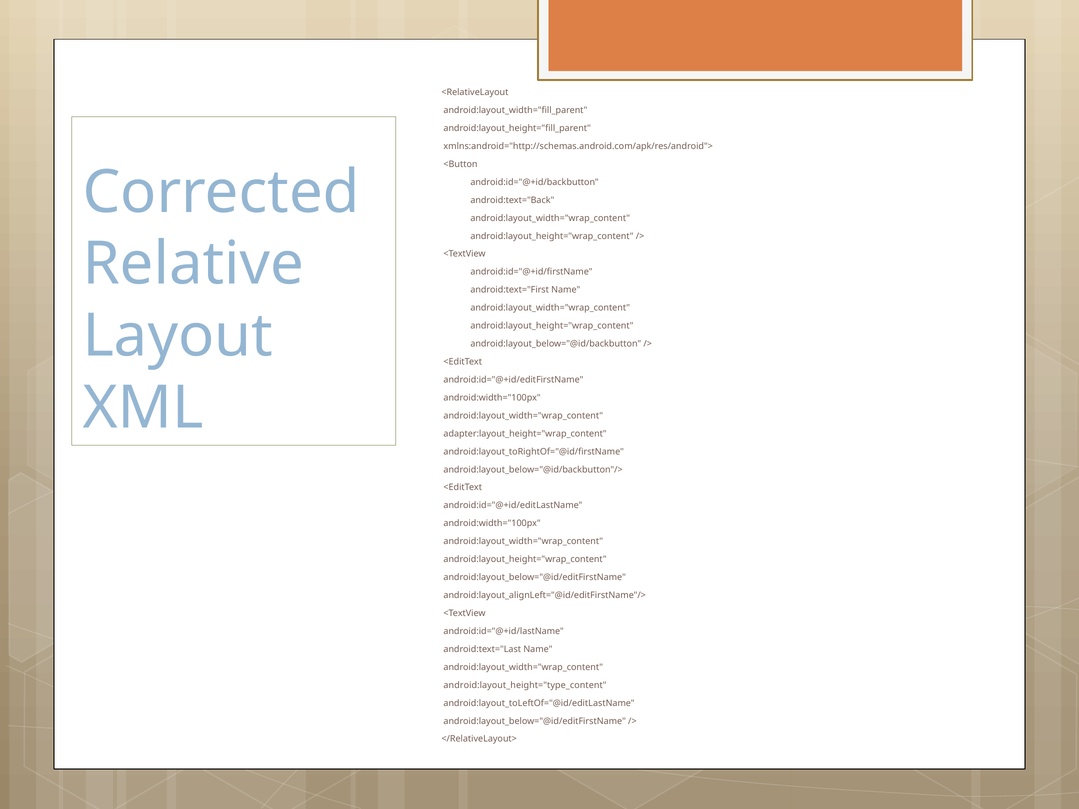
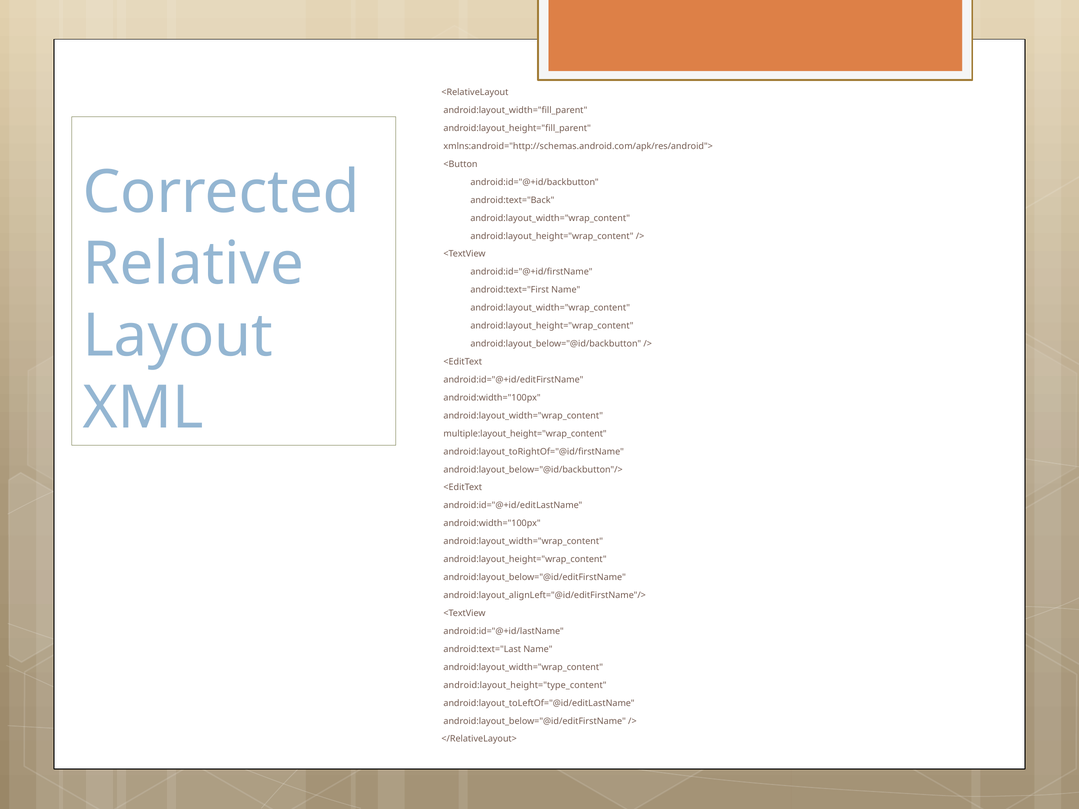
adapter:layout_height="wrap_content: adapter:layout_height="wrap_content -> multiple:layout_height="wrap_content
